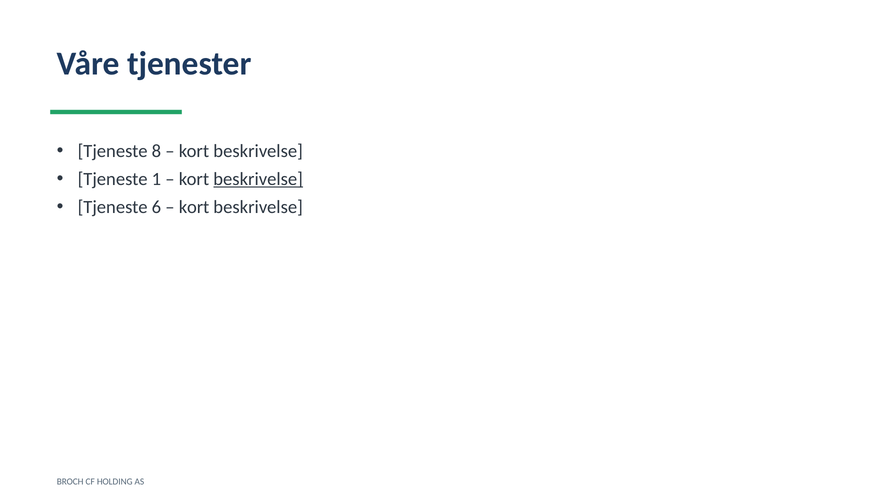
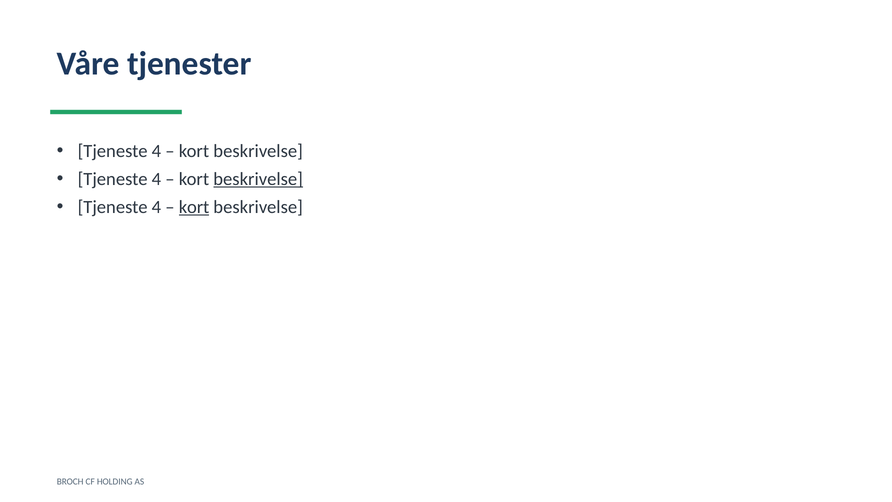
8 at (156, 151): 8 -> 4
1 at (156, 179): 1 -> 4
6 at (156, 207): 6 -> 4
kort at (194, 207) underline: none -> present
